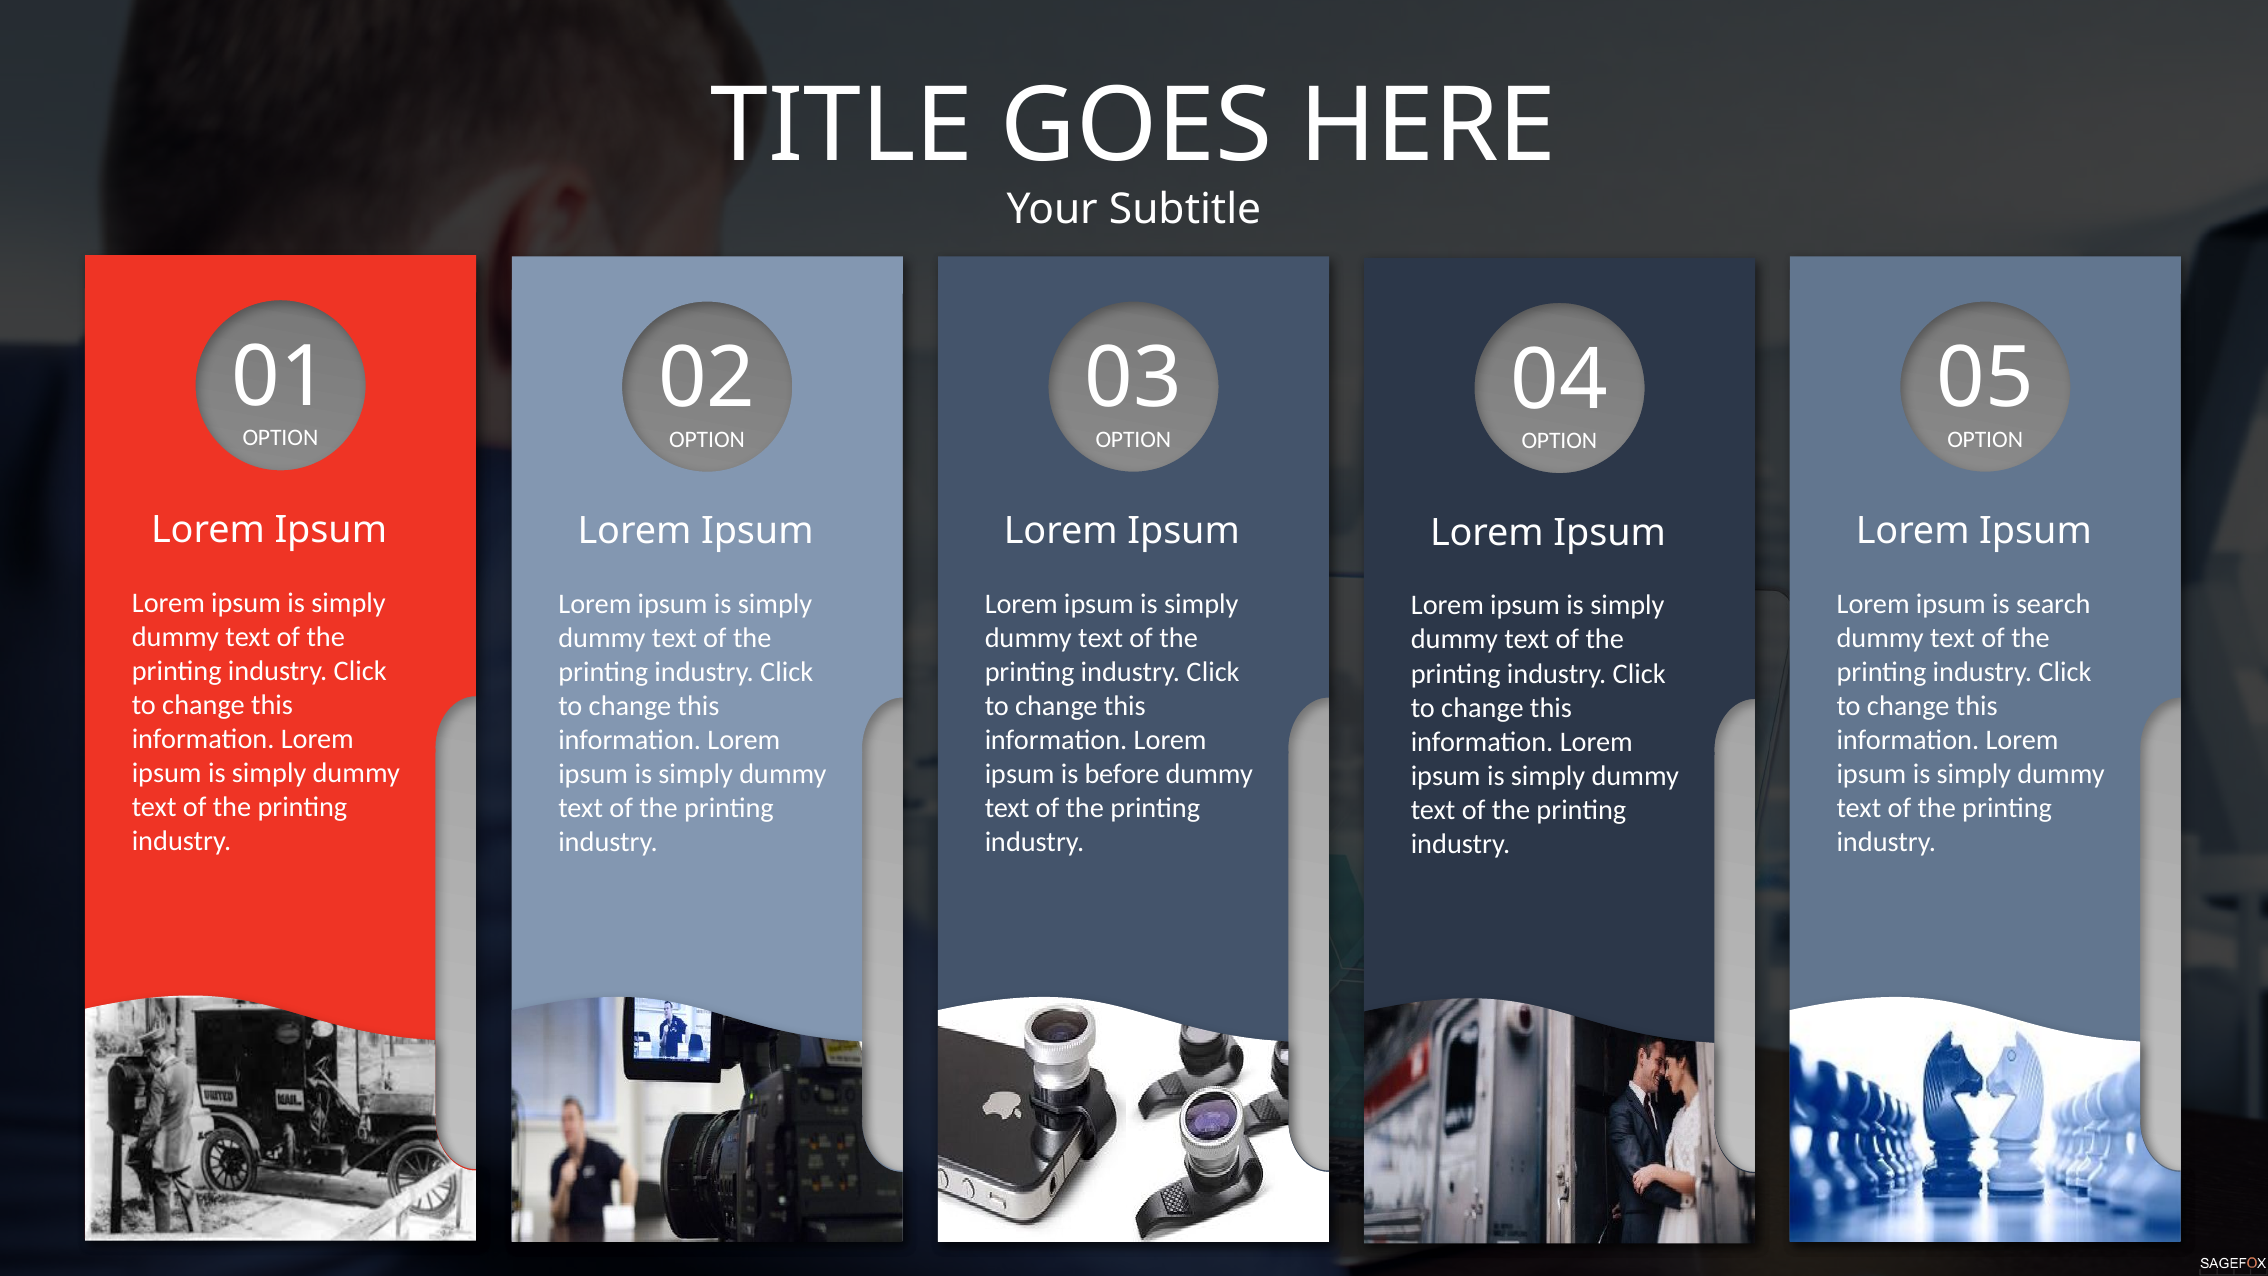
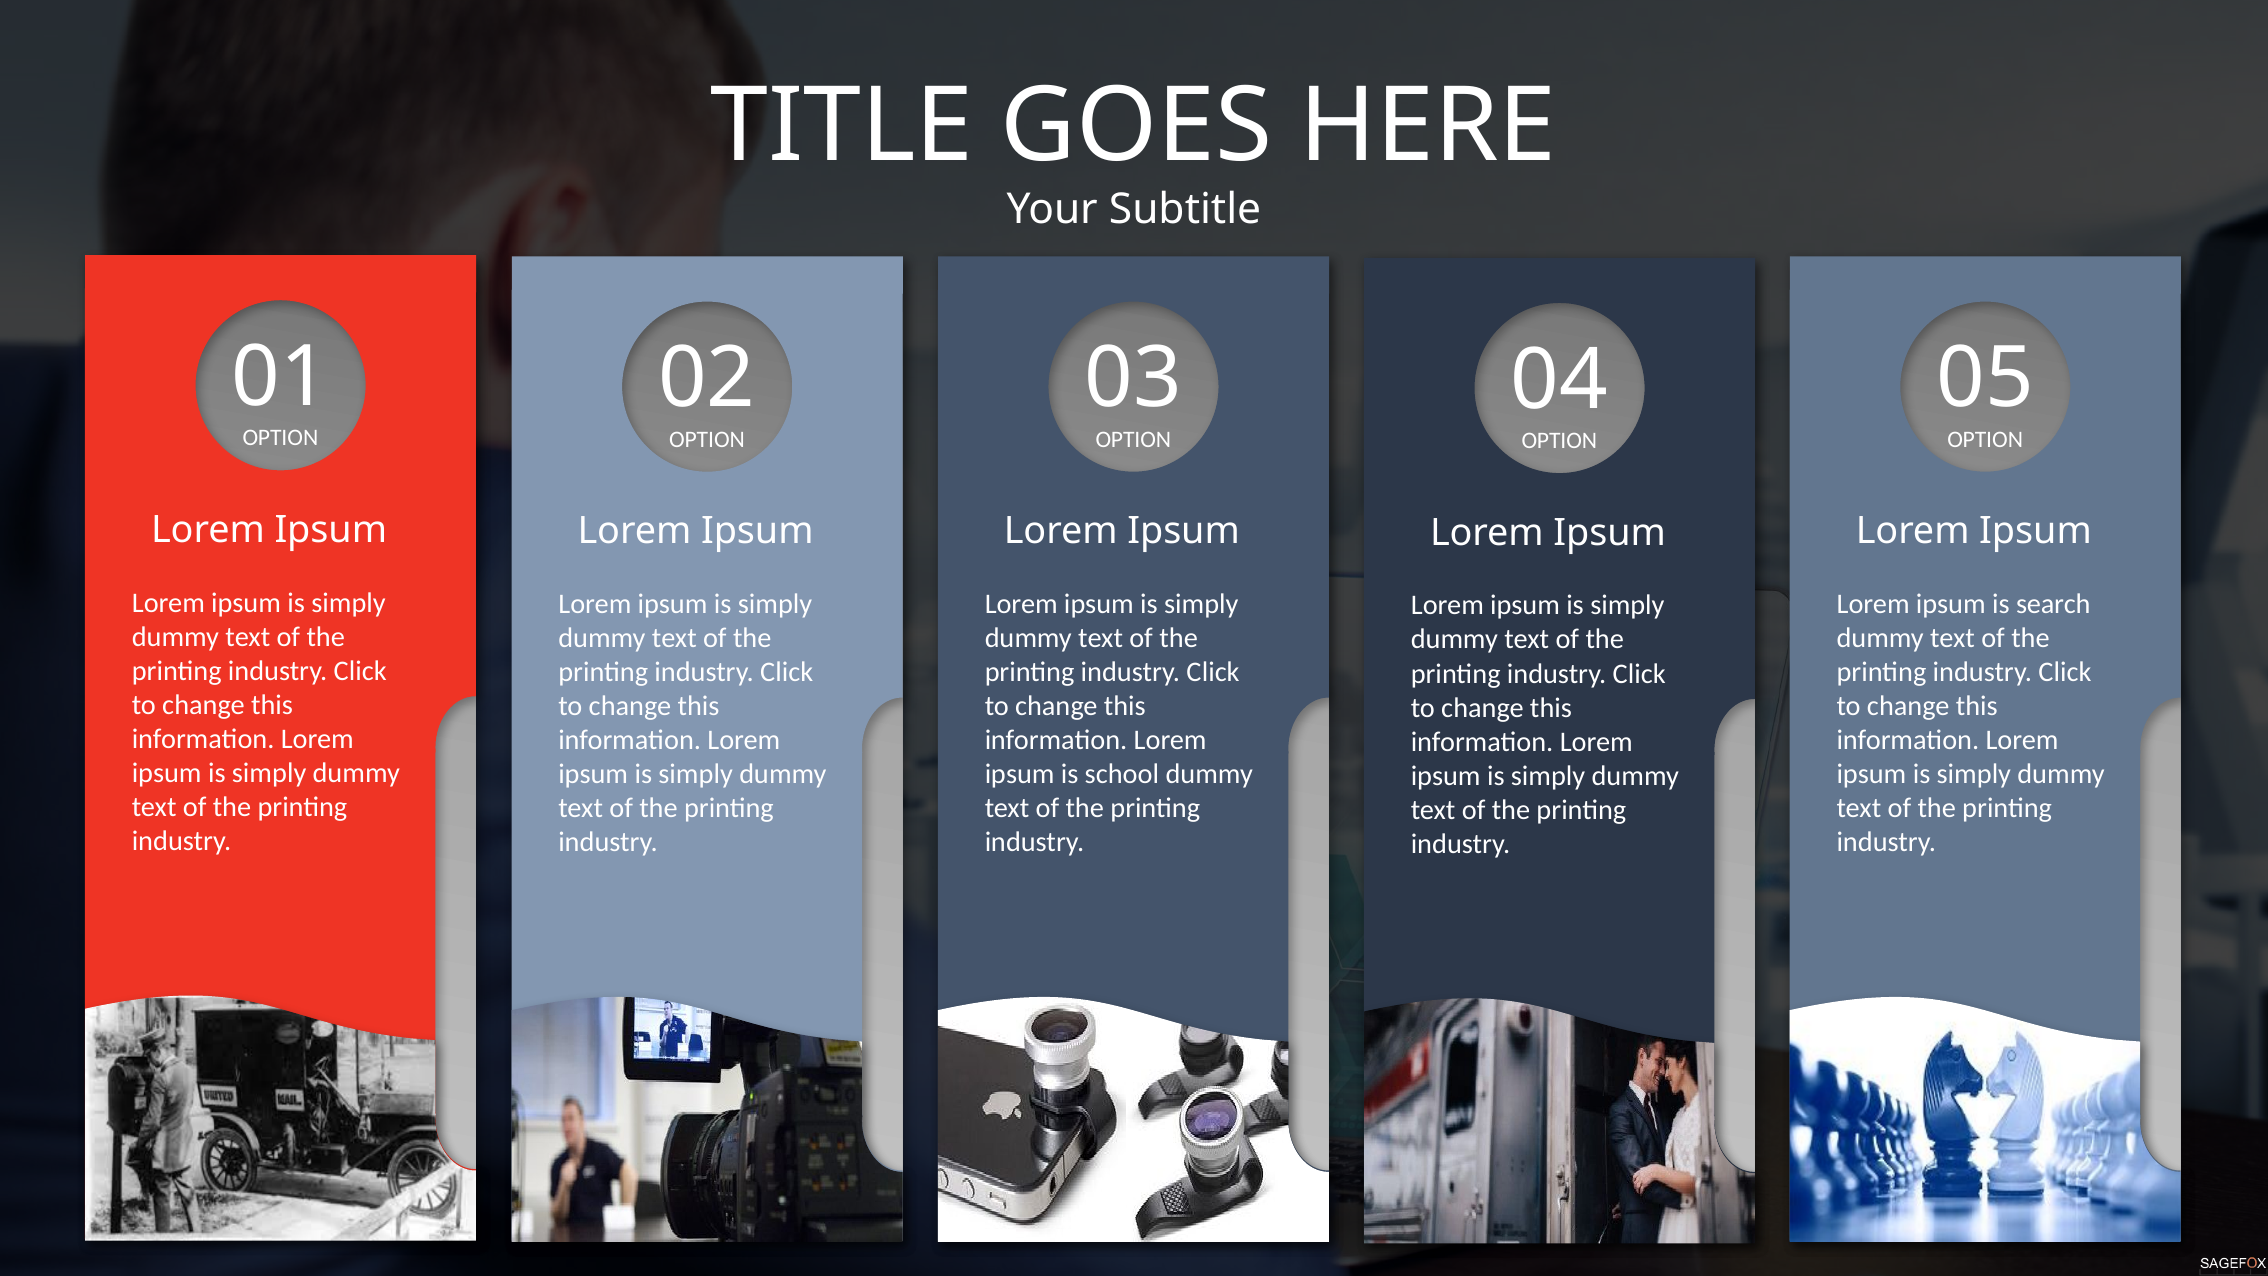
before: before -> school
